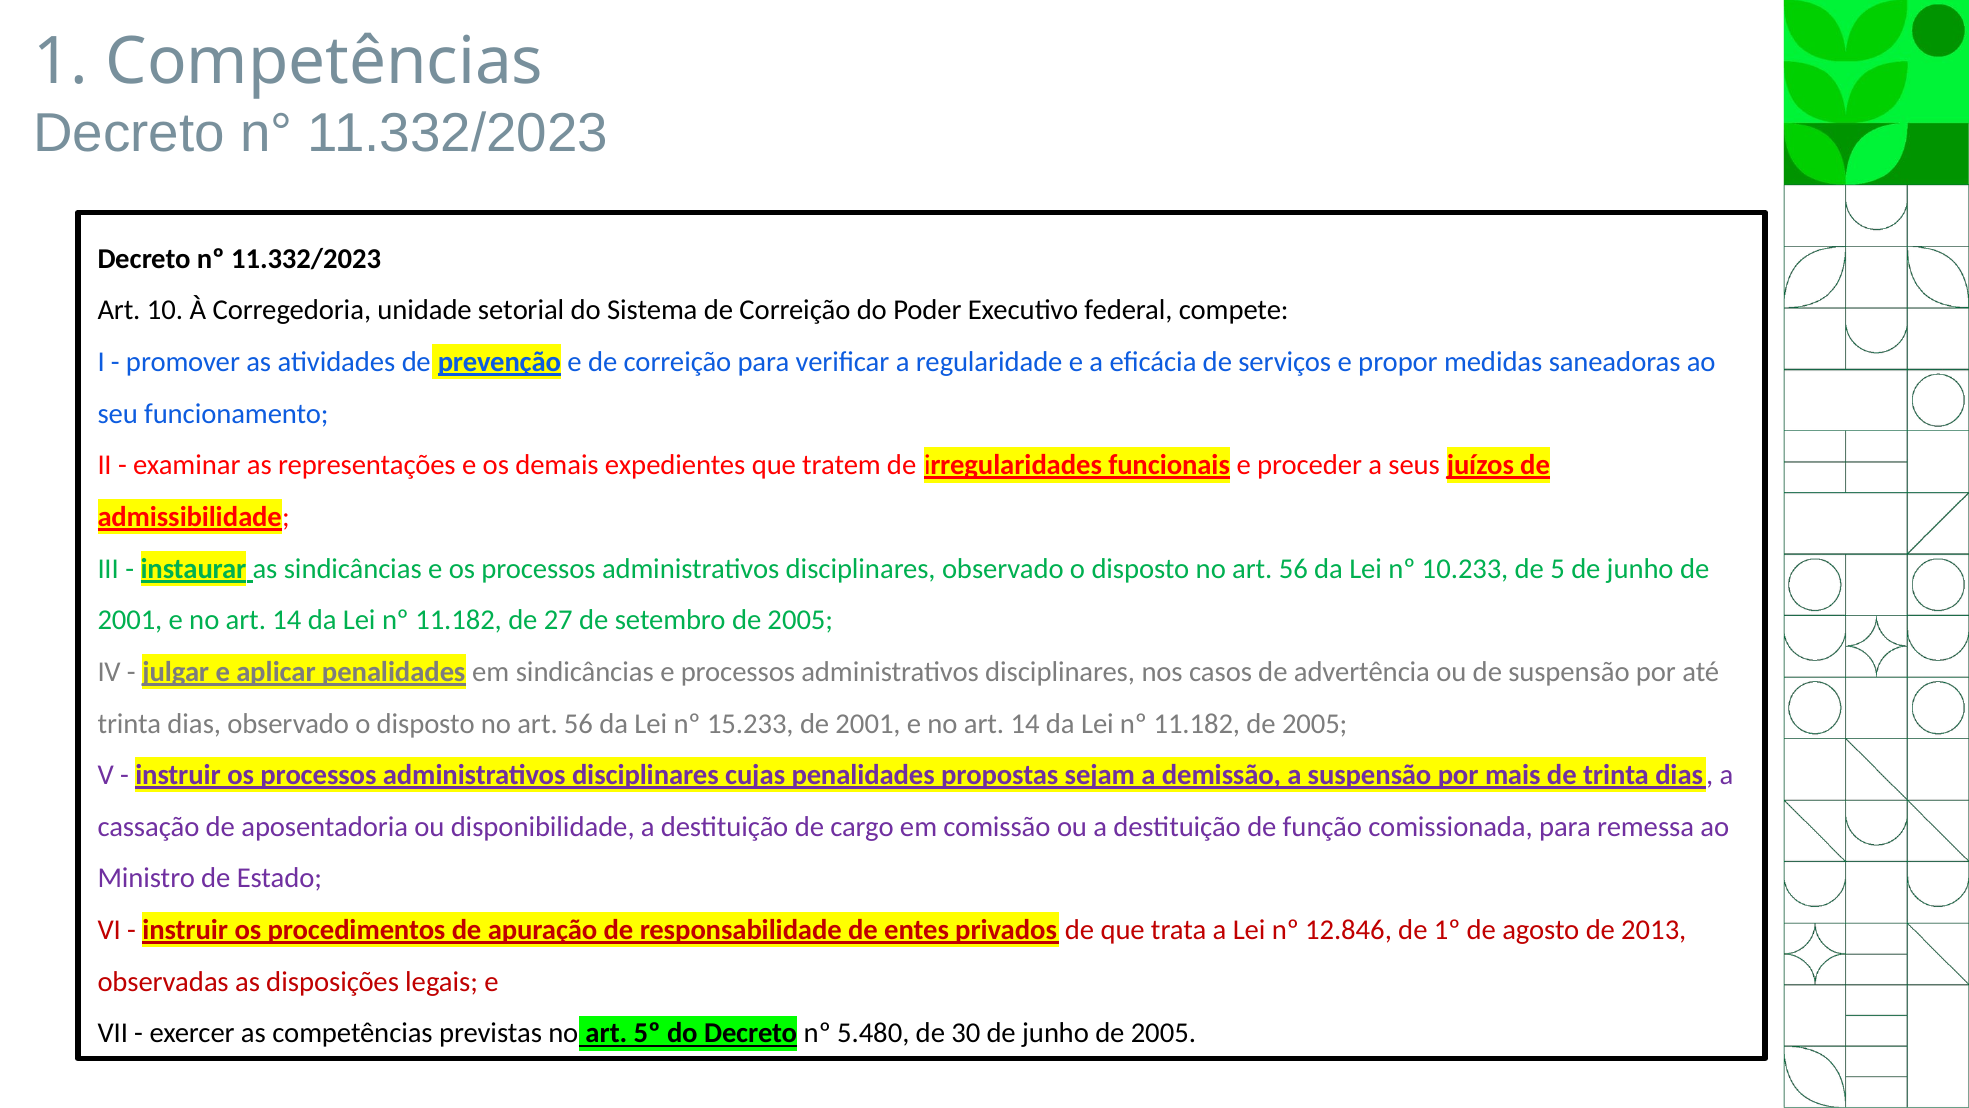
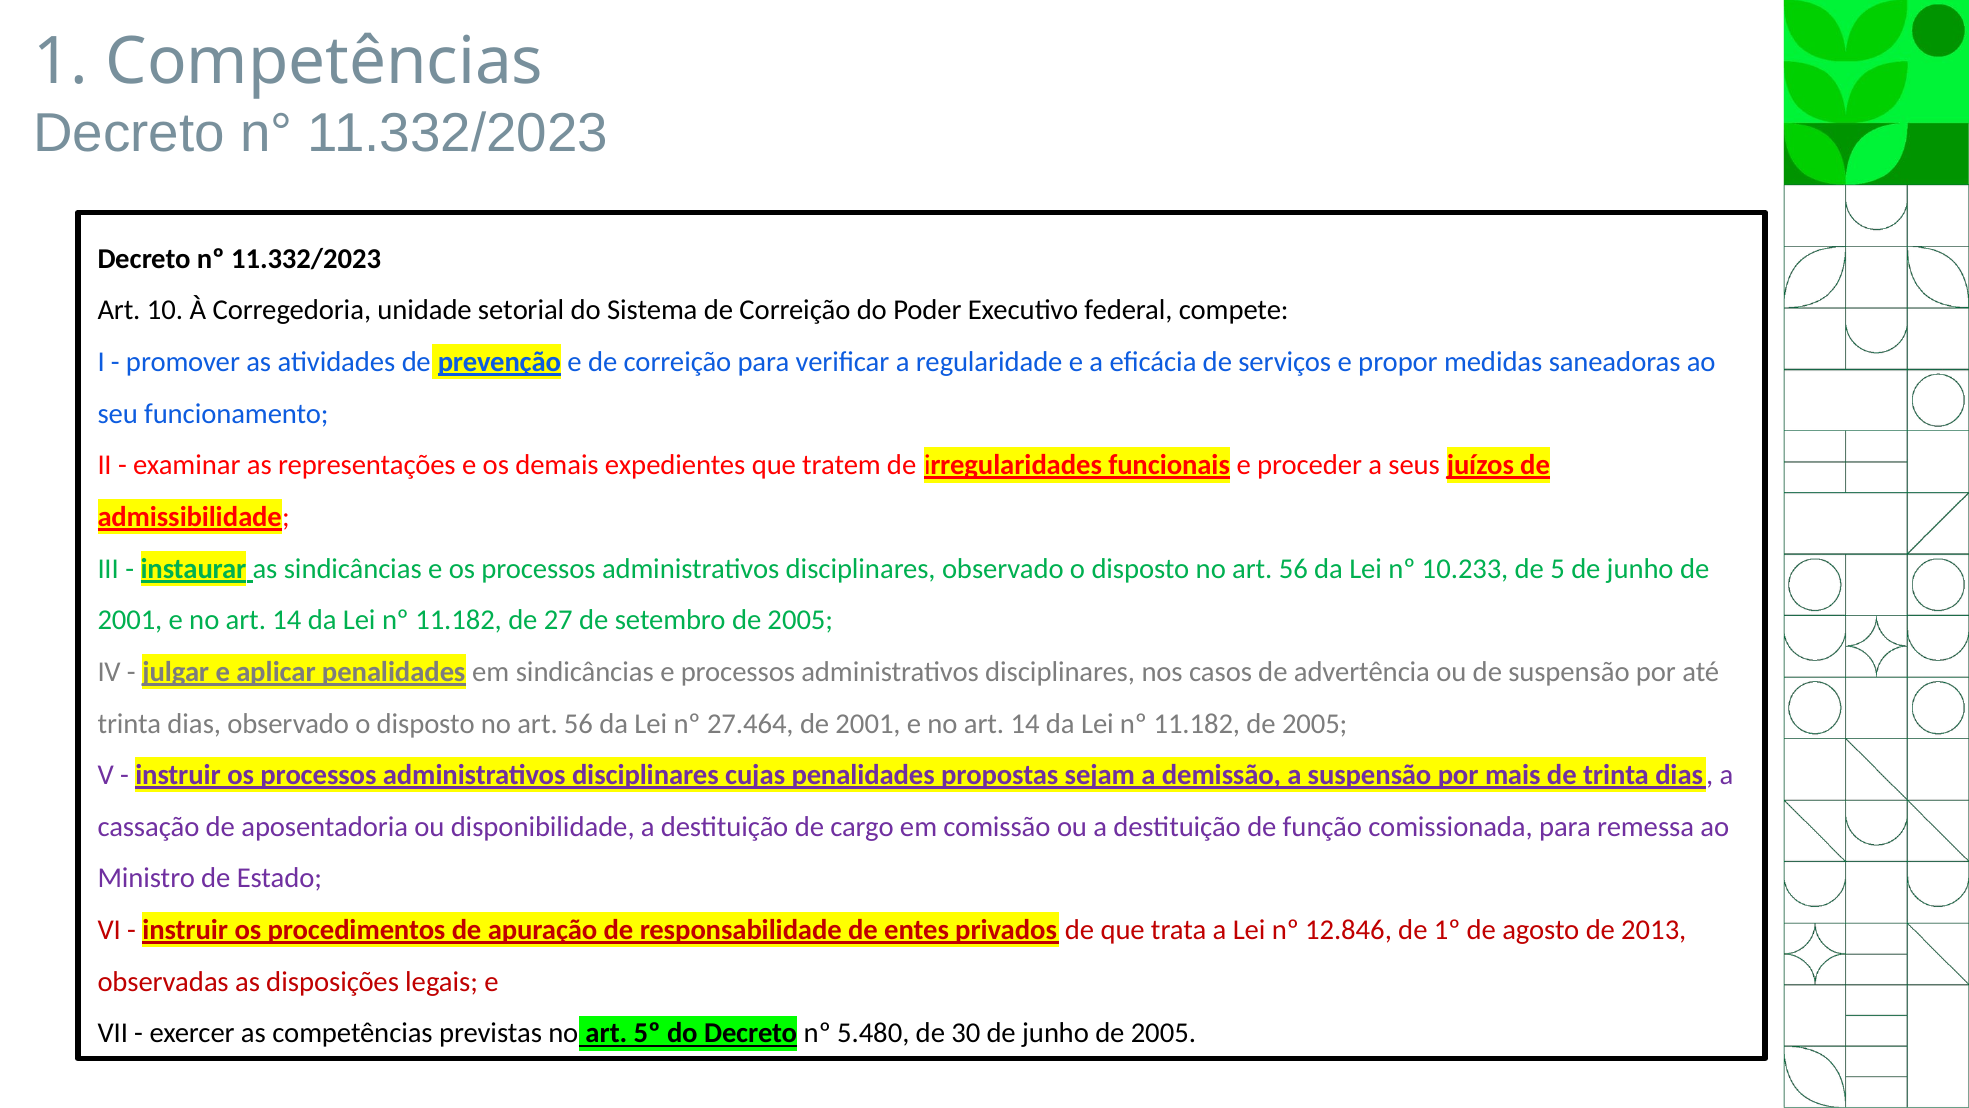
15.233: 15.233 -> 27.464
